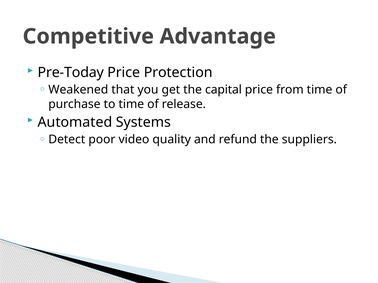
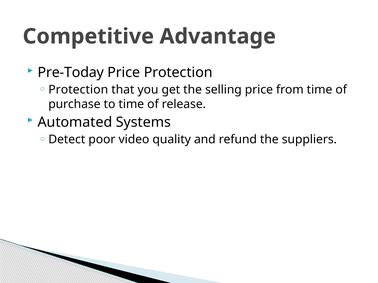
Weakened at (78, 90): Weakened -> Protection
capital: capital -> selling
